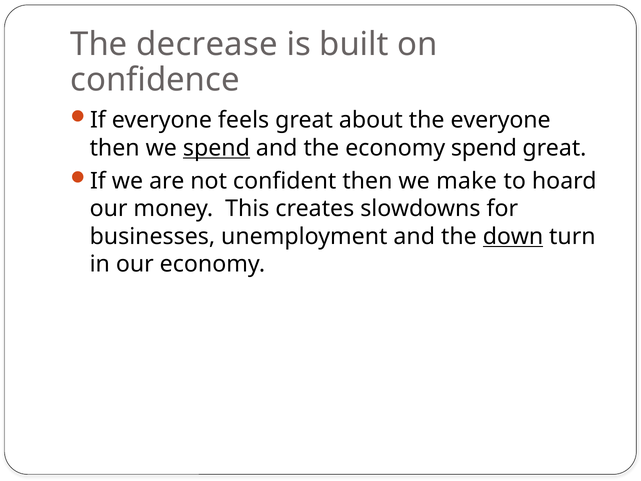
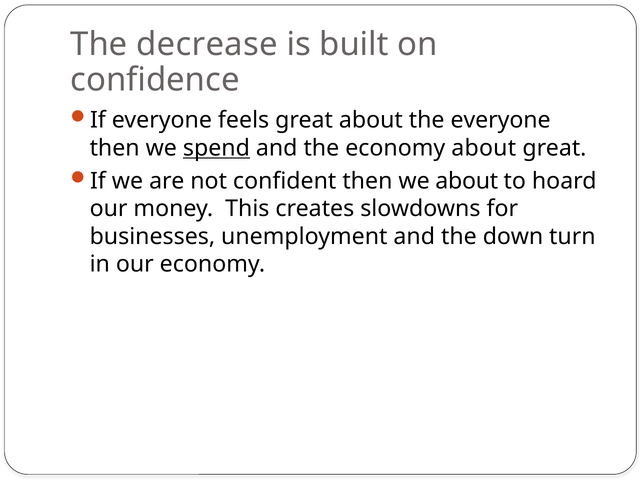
economy spend: spend -> about
we make: make -> about
down underline: present -> none
